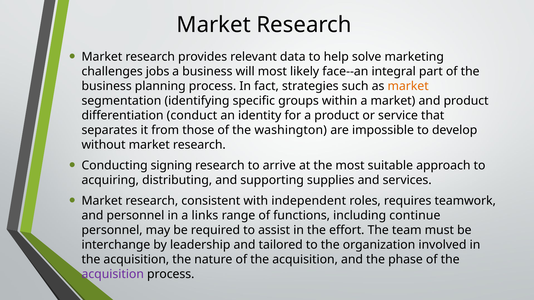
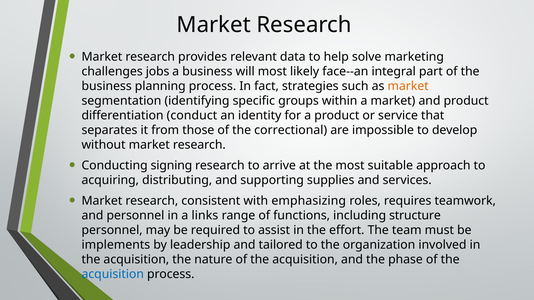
washington: washington -> correctional
independent: independent -> emphasizing
continue: continue -> structure
interchange: interchange -> implements
acquisition at (113, 274) colour: purple -> blue
